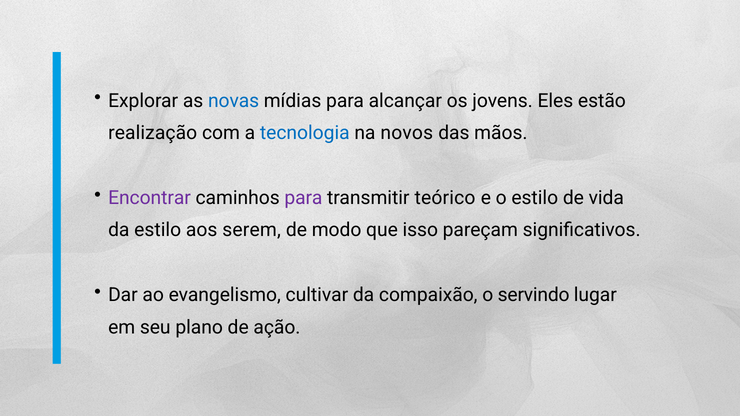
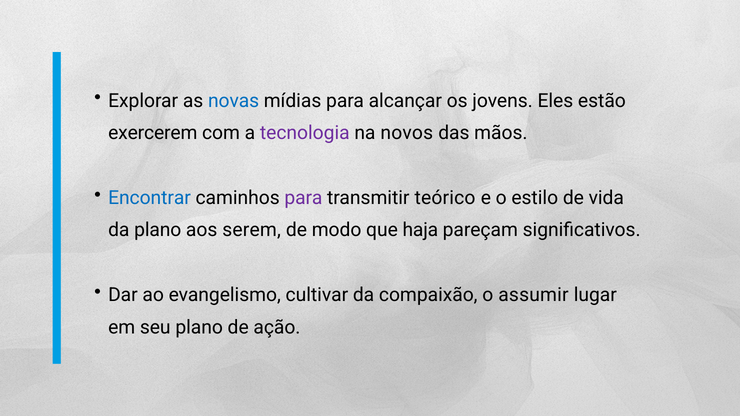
realização: realização -> exercerem
tecnologia colour: blue -> purple
Encontrar colour: purple -> blue
da estilo: estilo -> plano
isso: isso -> haja
servindo: servindo -> assumir
